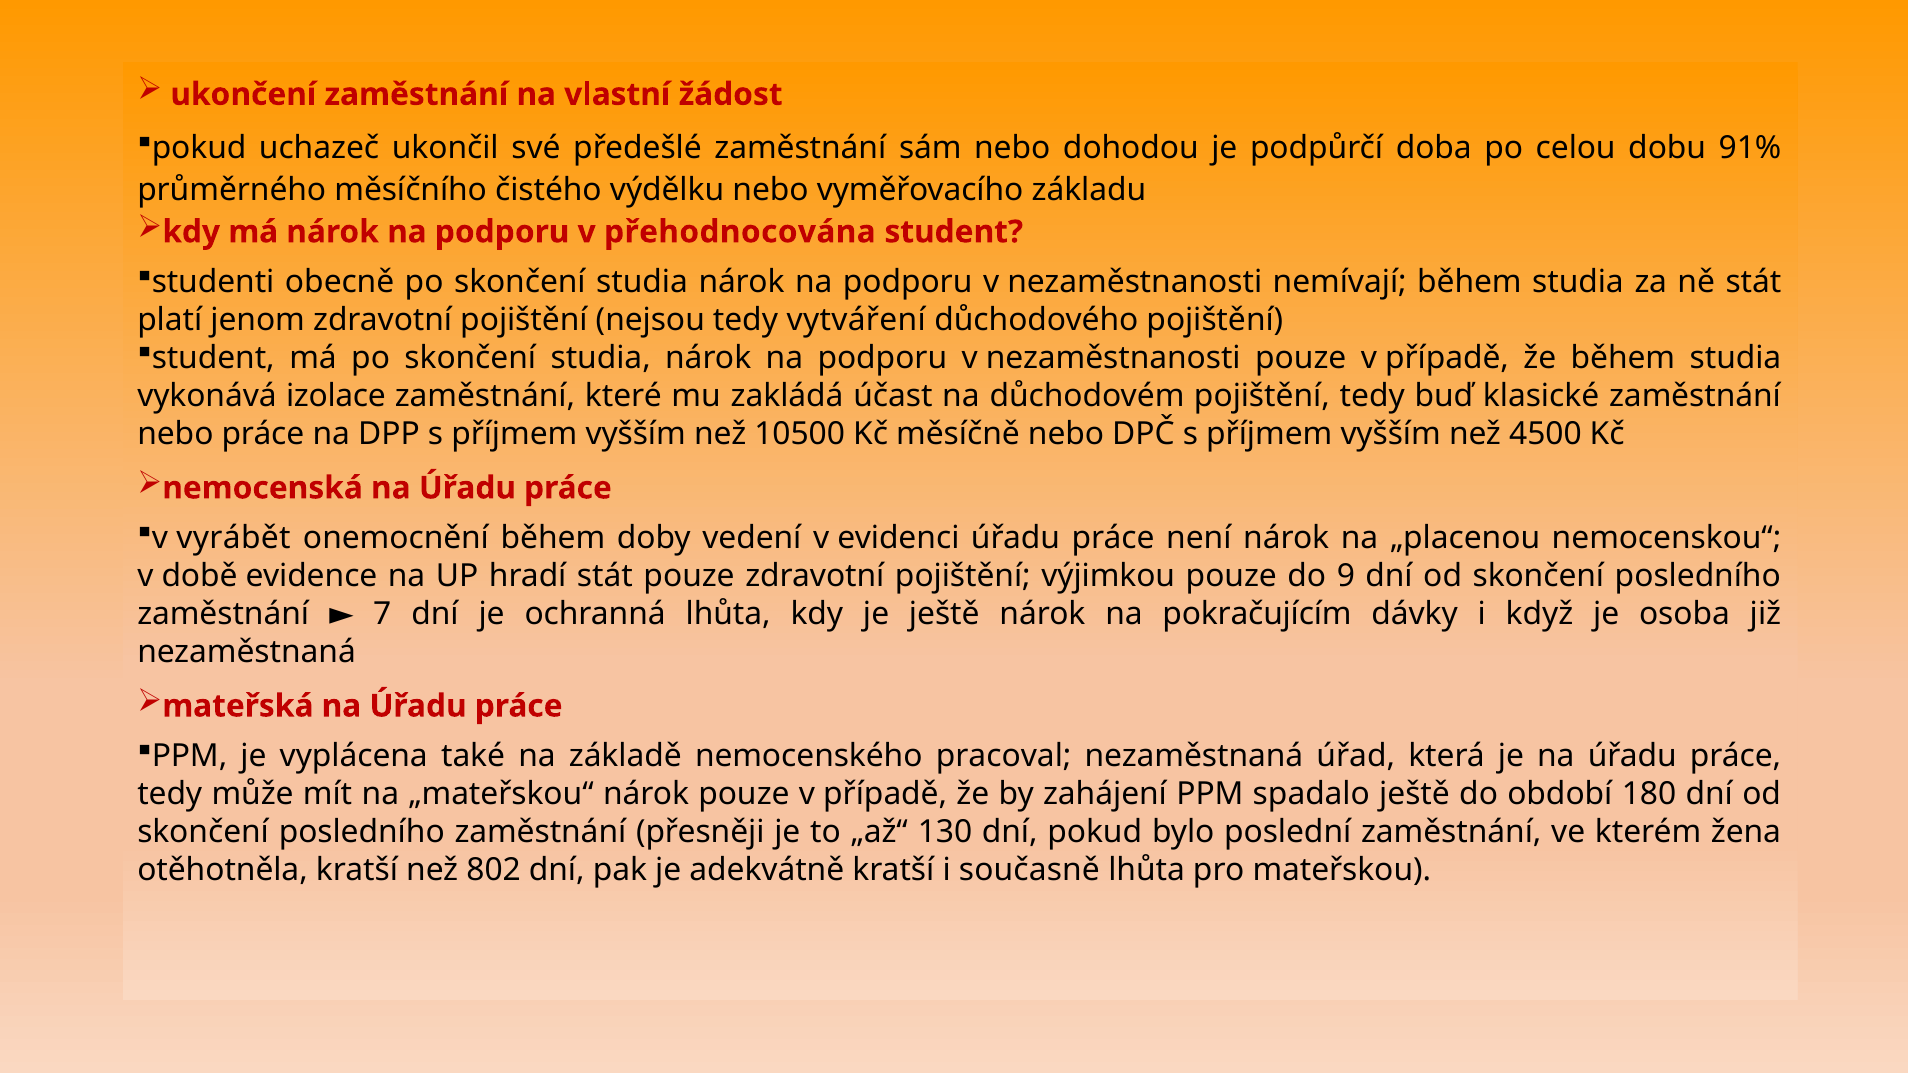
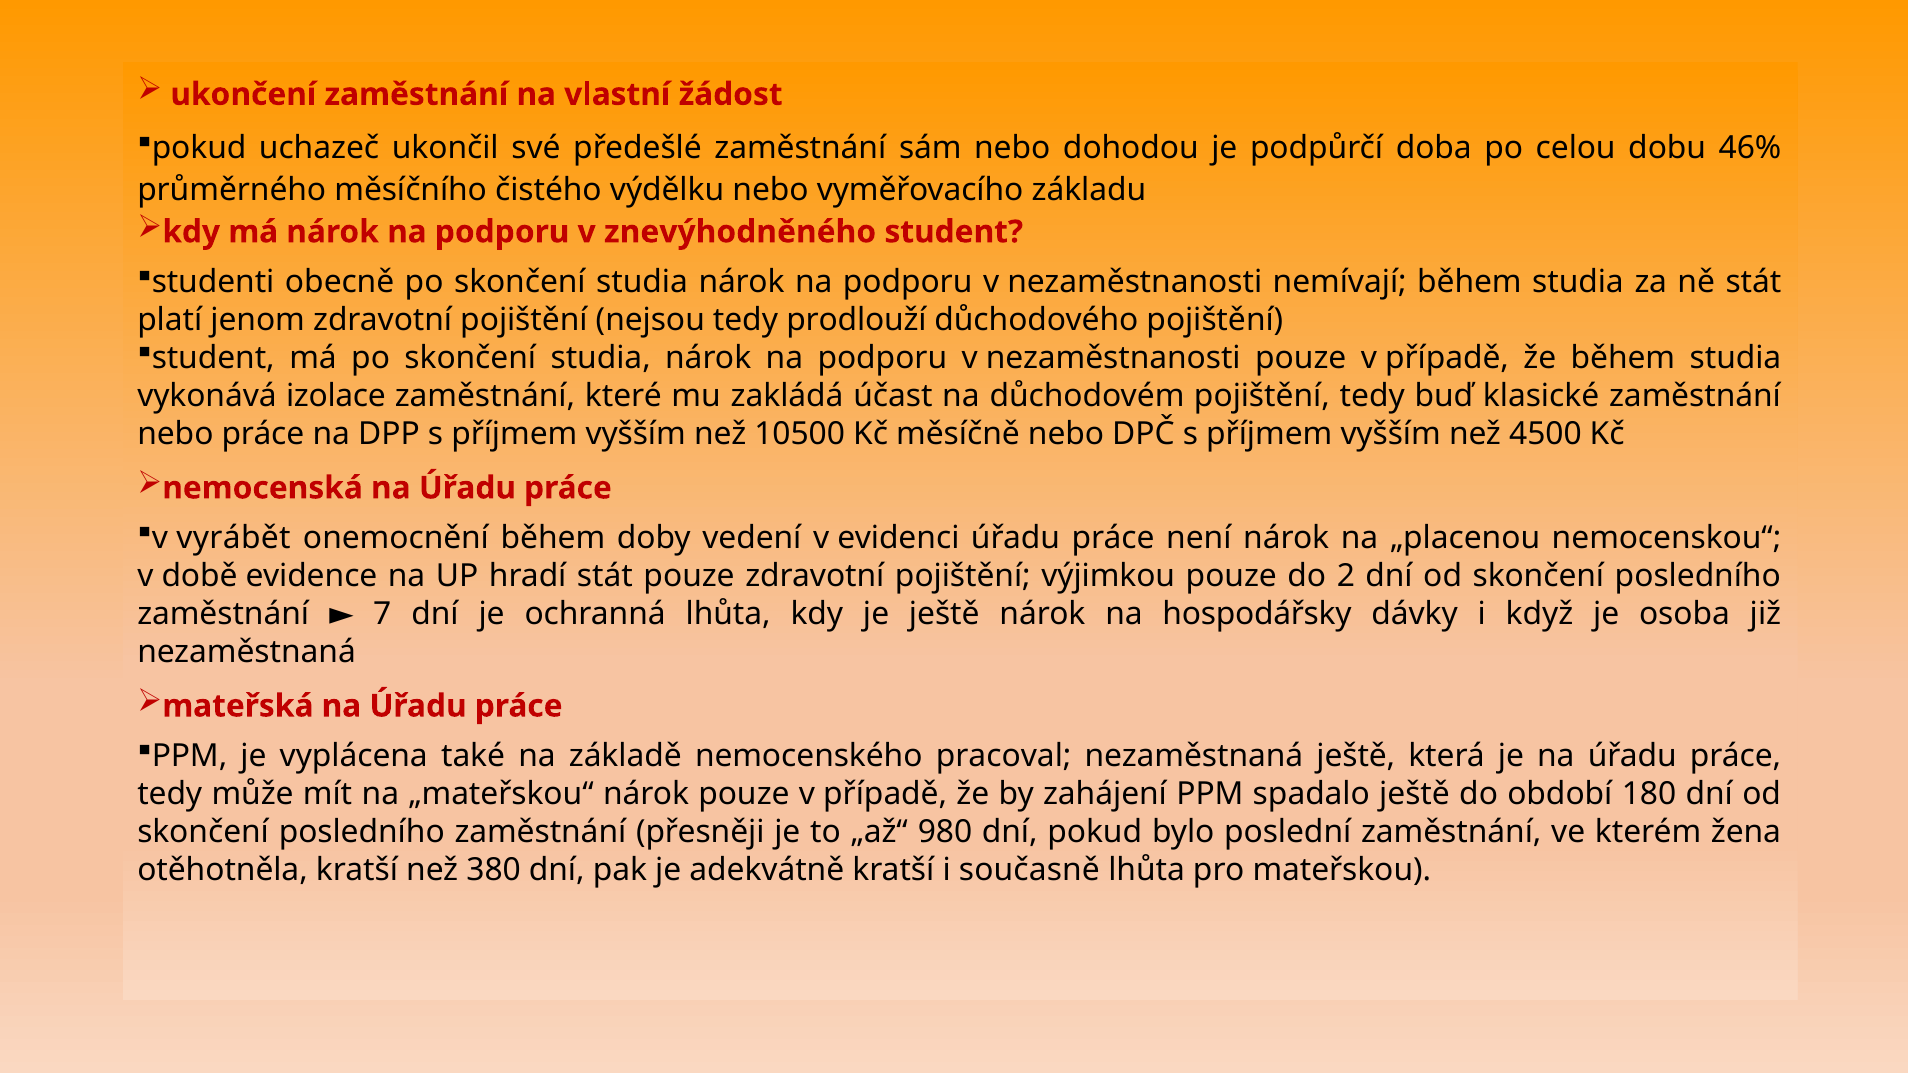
91%: 91% -> 46%
přehodnocována: přehodnocována -> znevýhodněného
vytváření: vytváření -> prodlouží
9: 9 -> 2
pokračujícím: pokračujícím -> hospodářsky
nezaměstnaná úřad: úřad -> ještě
130: 130 -> 980
802: 802 -> 380
